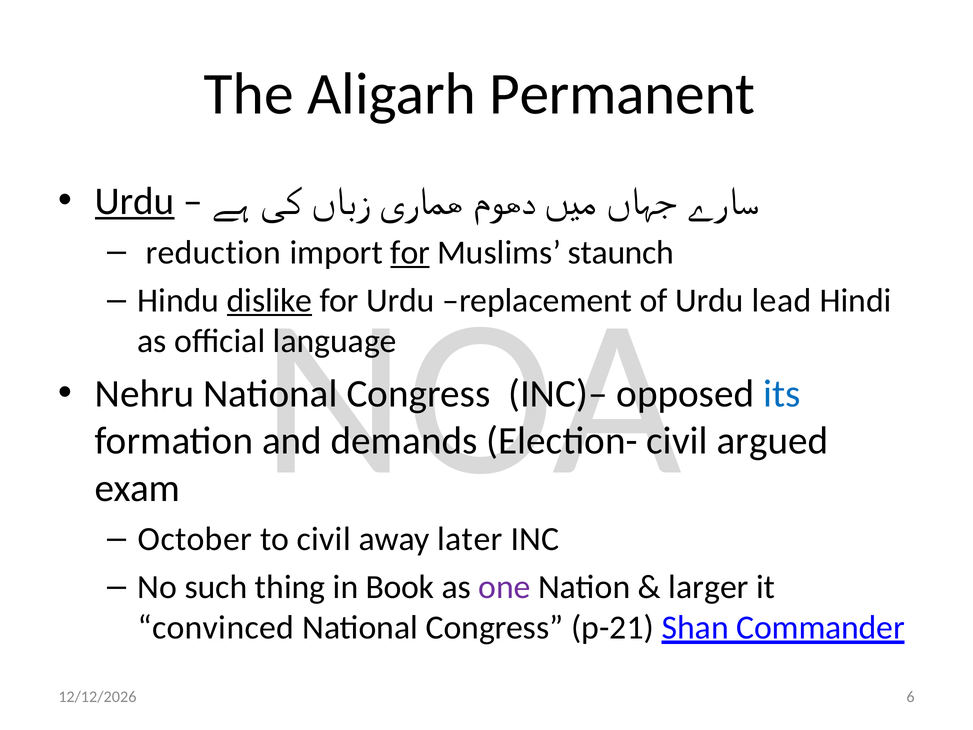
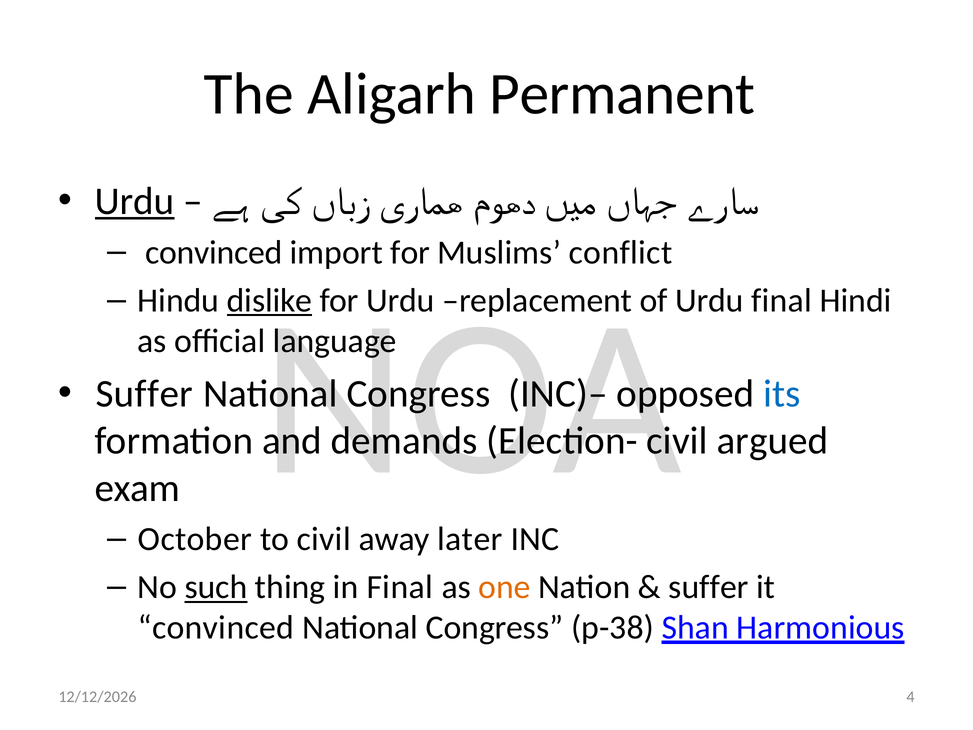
reduction at (213, 252): reduction -> convinced
for at (410, 252) underline: present -> none
staunch: staunch -> conflict
Urdu lead: lead -> final
Nehru at (145, 394): Nehru -> Suffer
such underline: none -> present
in Book: Book -> Final
one colour: purple -> orange
larger at (709, 587): larger -> suffer
p-21: p-21 -> p-38
Commander: Commander -> Harmonious
6: 6 -> 4
